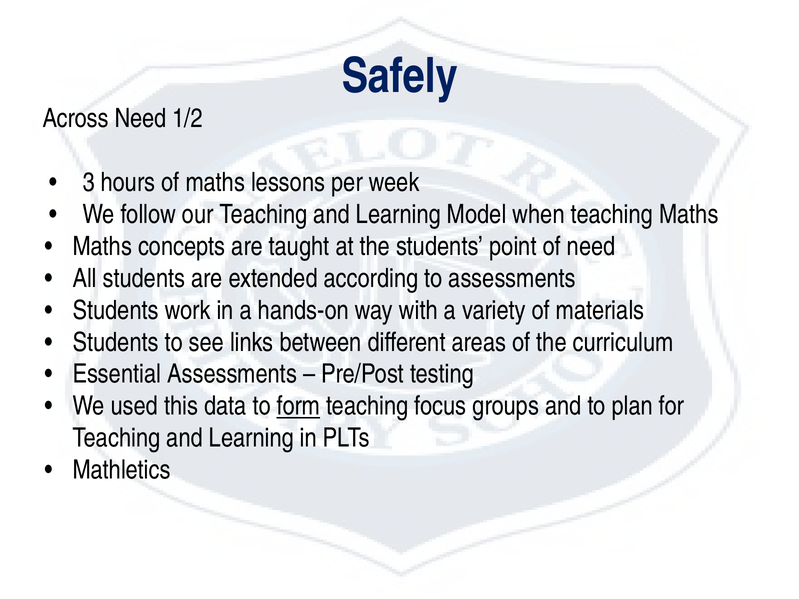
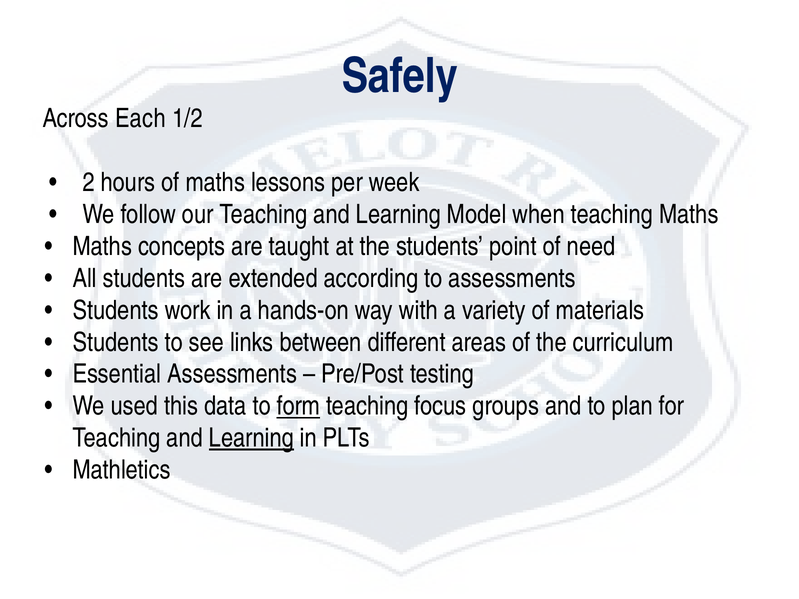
Across Need: Need -> Each
3: 3 -> 2
Learning at (251, 438) underline: none -> present
